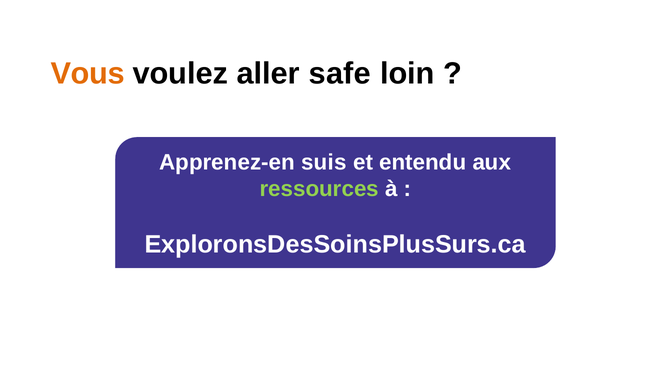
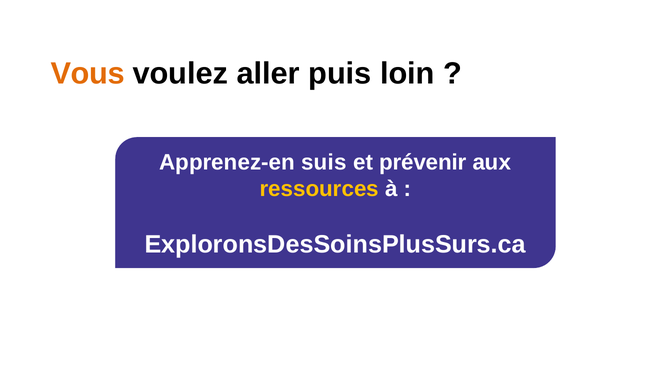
safe: safe -> puis
entendu: entendu -> prévenir
ressources colour: light green -> yellow
